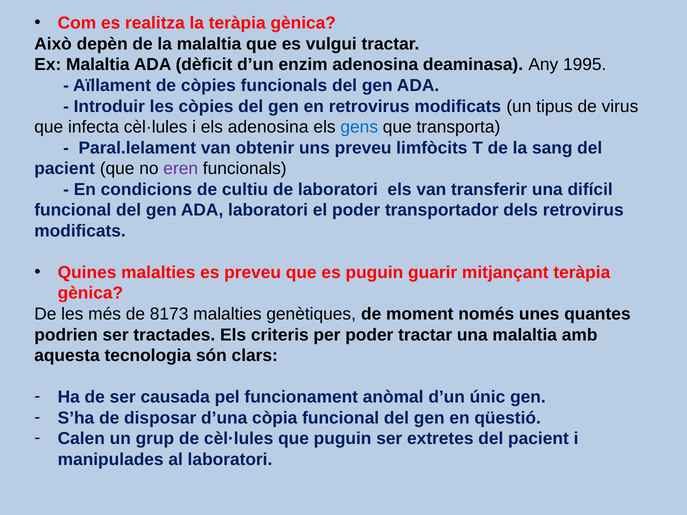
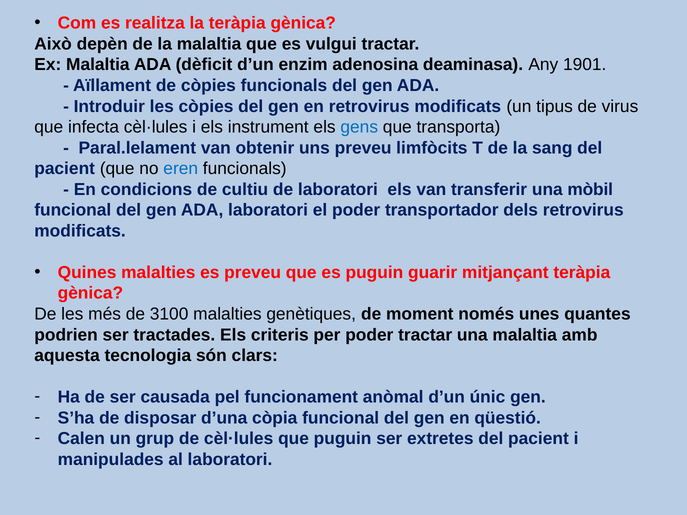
1995: 1995 -> 1901
els adenosina: adenosina -> instrument
eren colour: purple -> blue
difícil: difícil -> mòbil
8173: 8173 -> 3100
